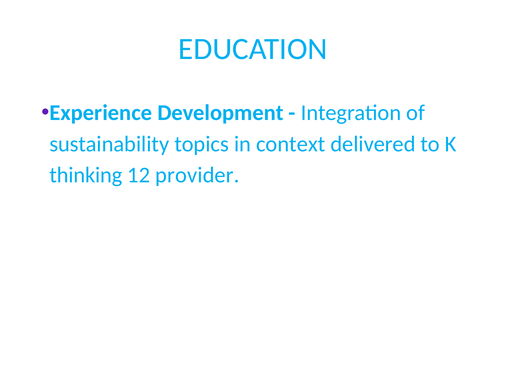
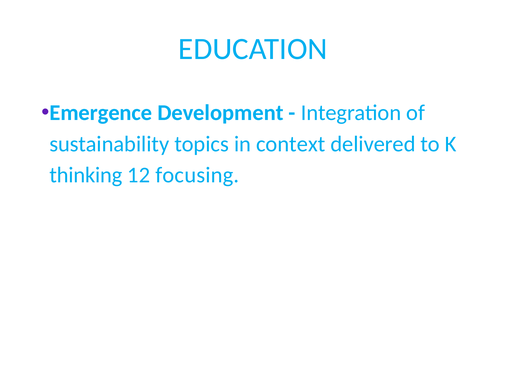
Experience: Experience -> Emergence
provider: provider -> focusing
